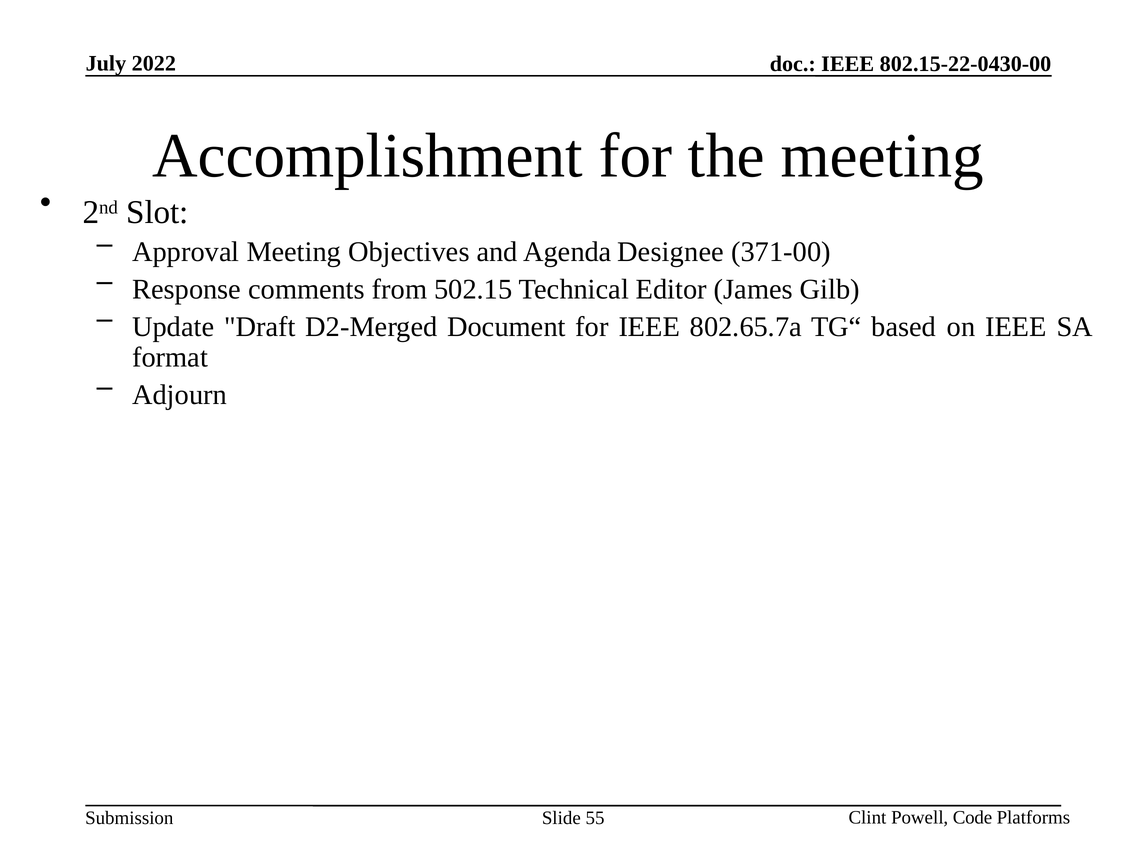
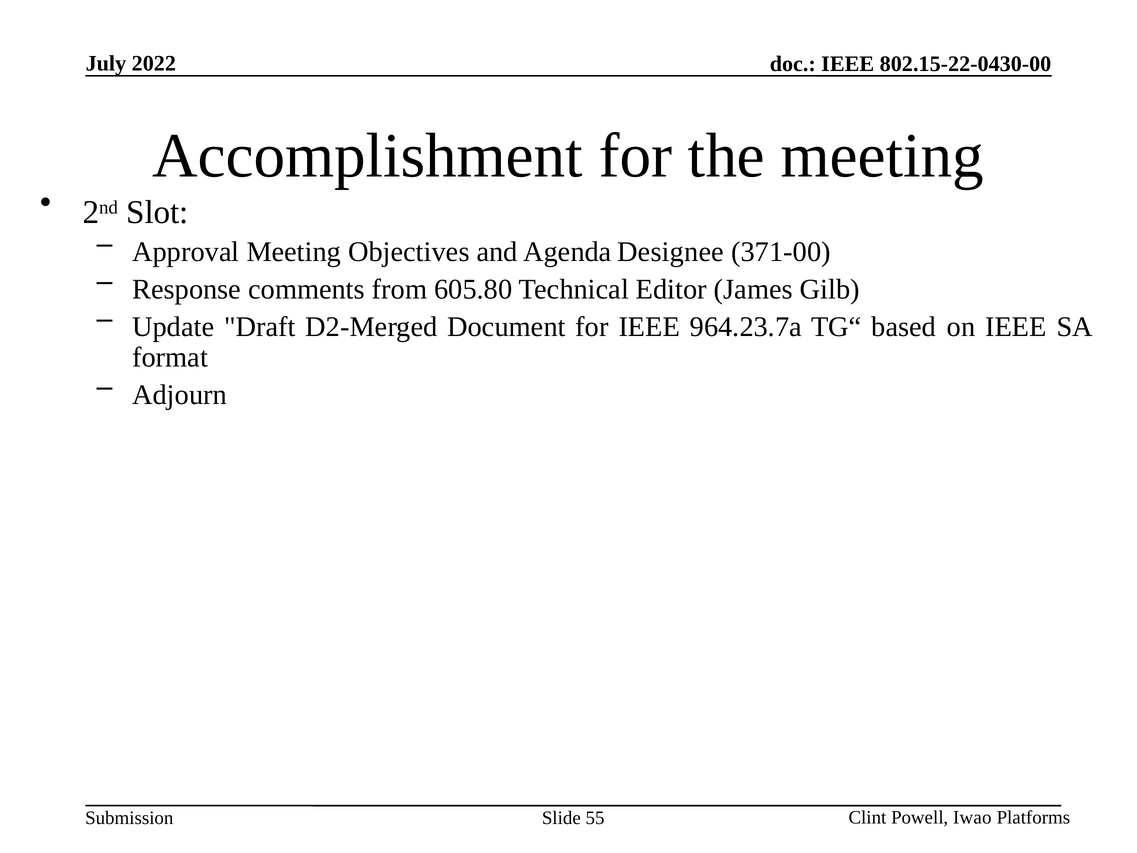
502.15: 502.15 -> 605.80
802.65.7a: 802.65.7a -> 964.23.7a
Code: Code -> Iwao
